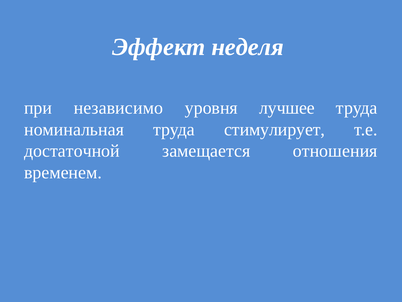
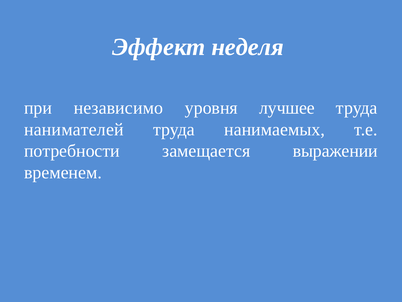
номинальная: номинальная -> нанимателей
стимулирует: стимулирует -> нанимаемых
достаточной: достаточной -> потребности
отношения: отношения -> выражении
